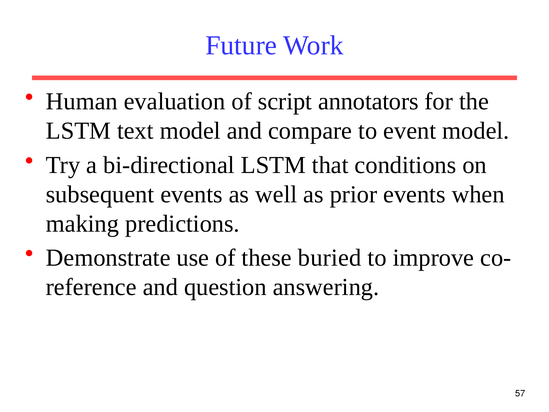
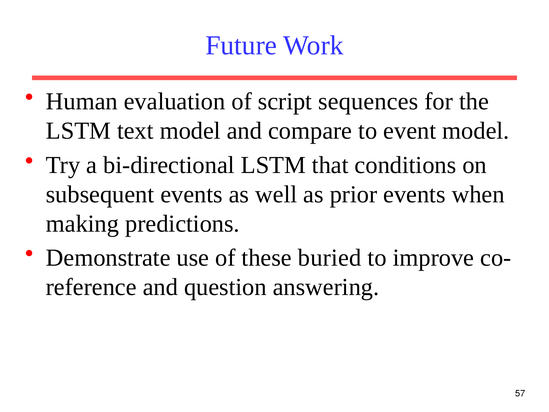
annotators: annotators -> sequences
